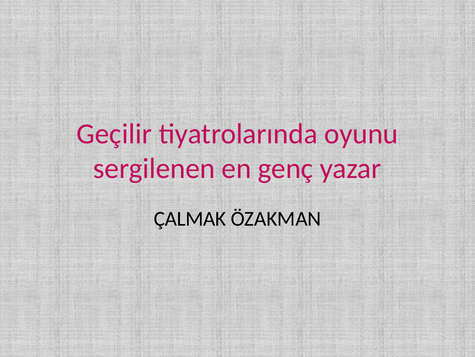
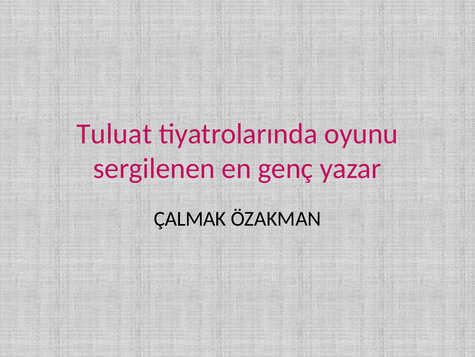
Geçilir: Geçilir -> Tuluat
